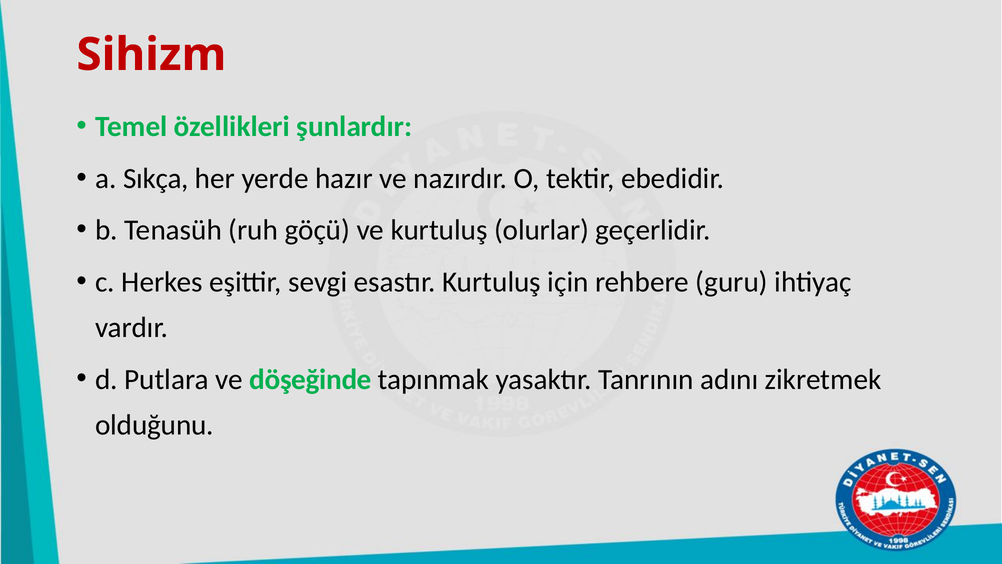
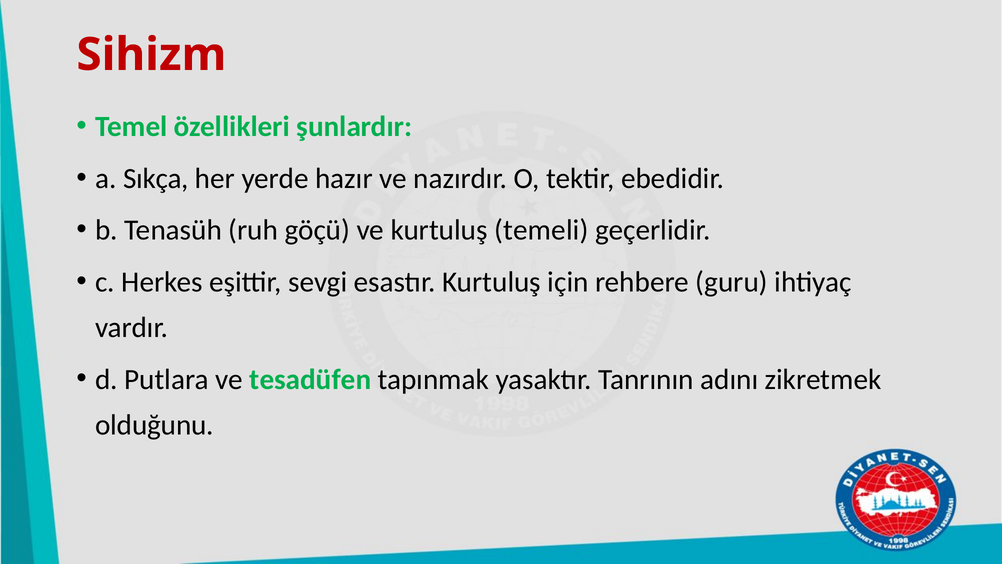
olurlar: olurlar -> temeli
döşeğinde: döşeğinde -> tesadüfen
